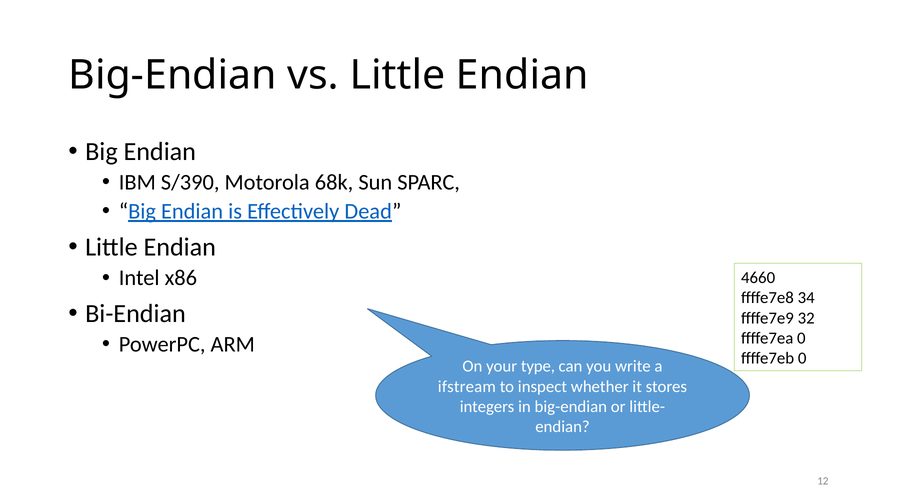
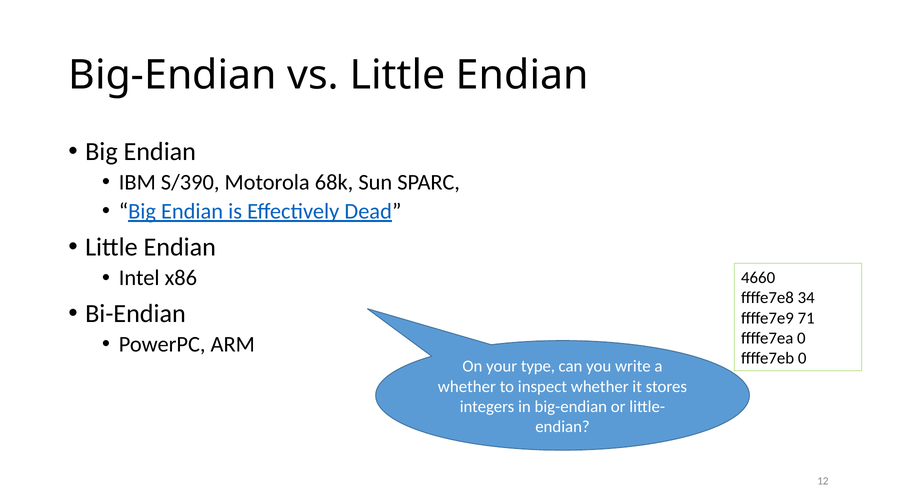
32: 32 -> 71
ifstream at (467, 387): ifstream -> whether
